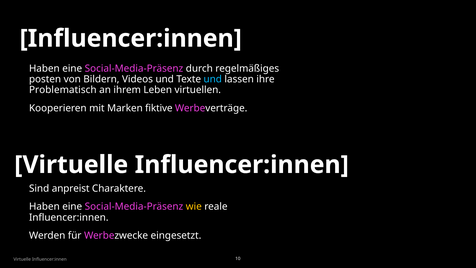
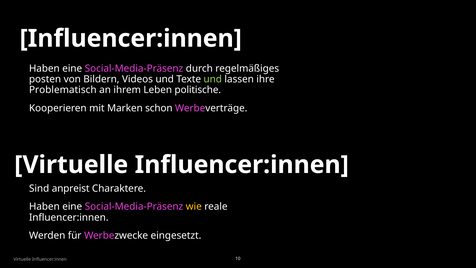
und at (213, 79) colour: light blue -> light green
virtuellen: virtuellen -> politische
fiktive: fiktive -> schon
